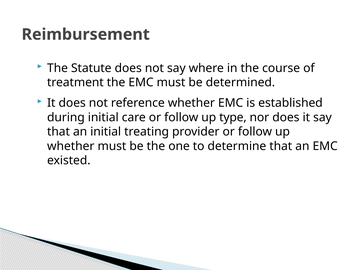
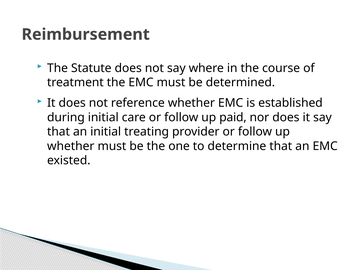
type: type -> paid
